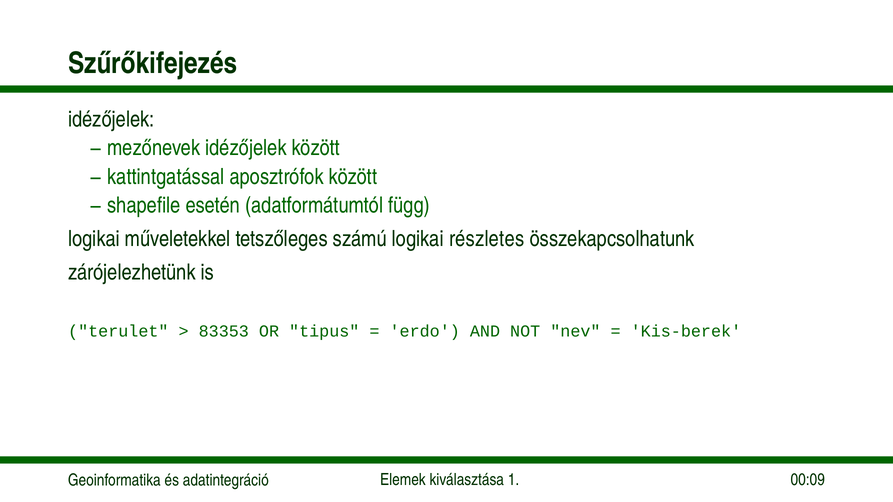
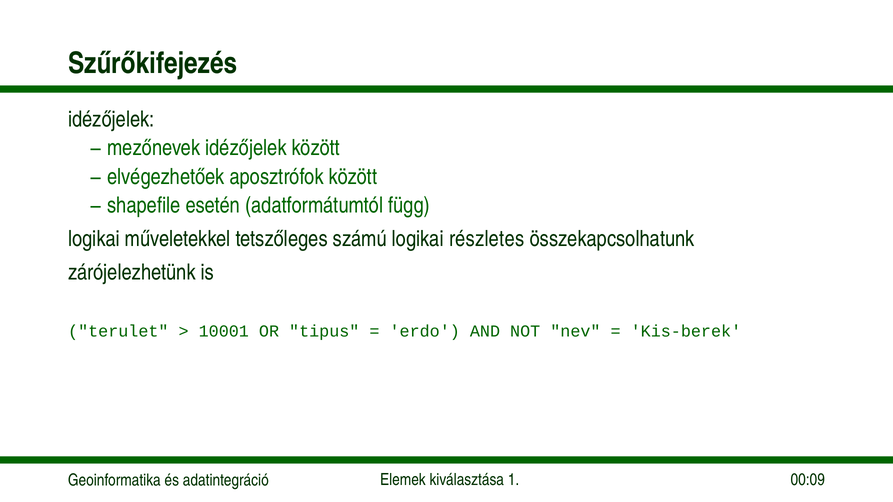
kattintgatással: kattintgatással -> elvégezhetőek
83353: 83353 -> 10001
